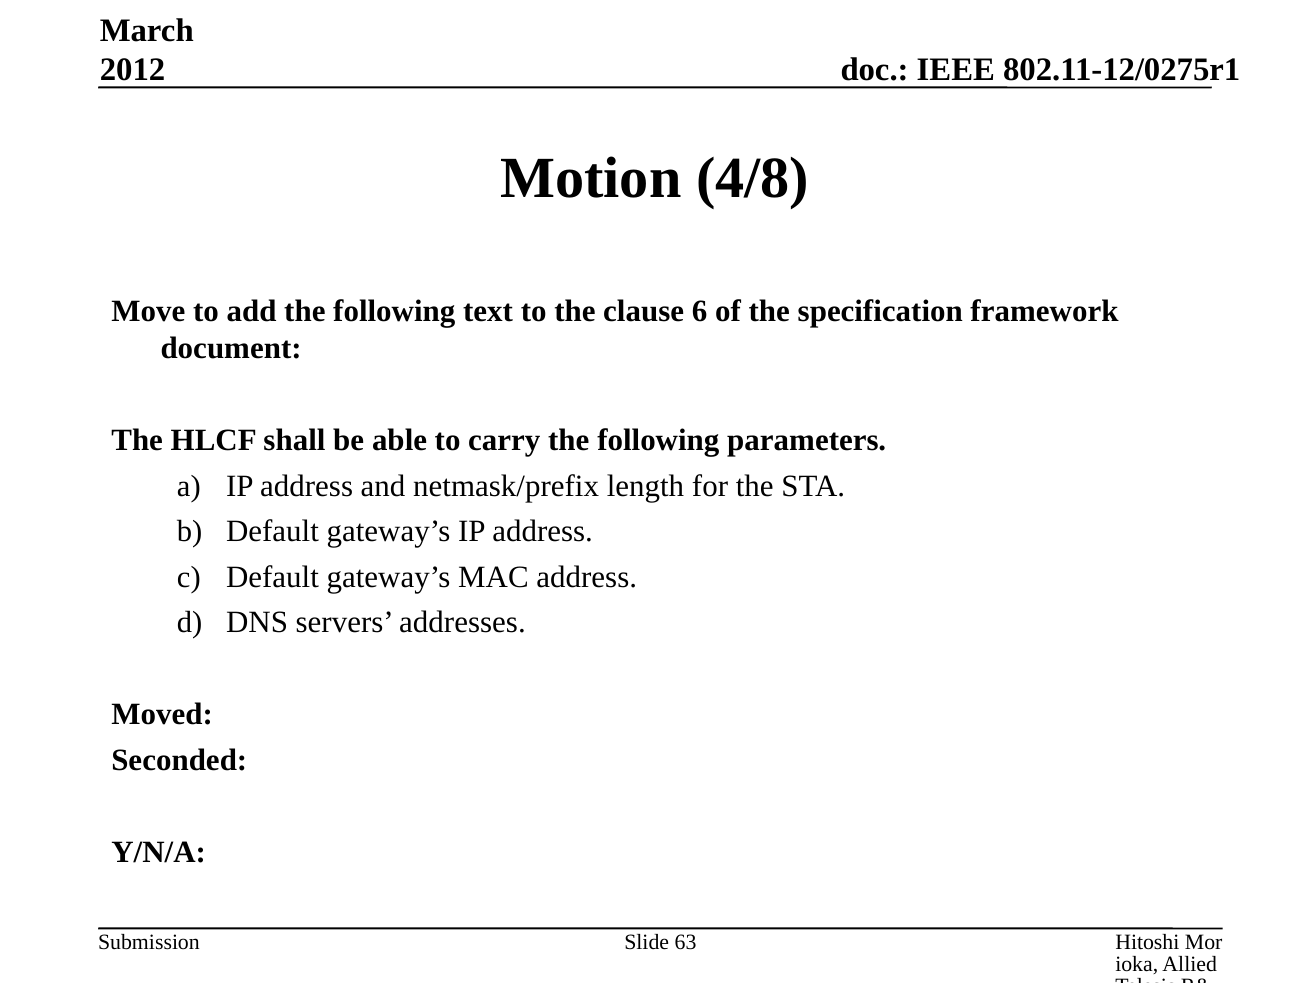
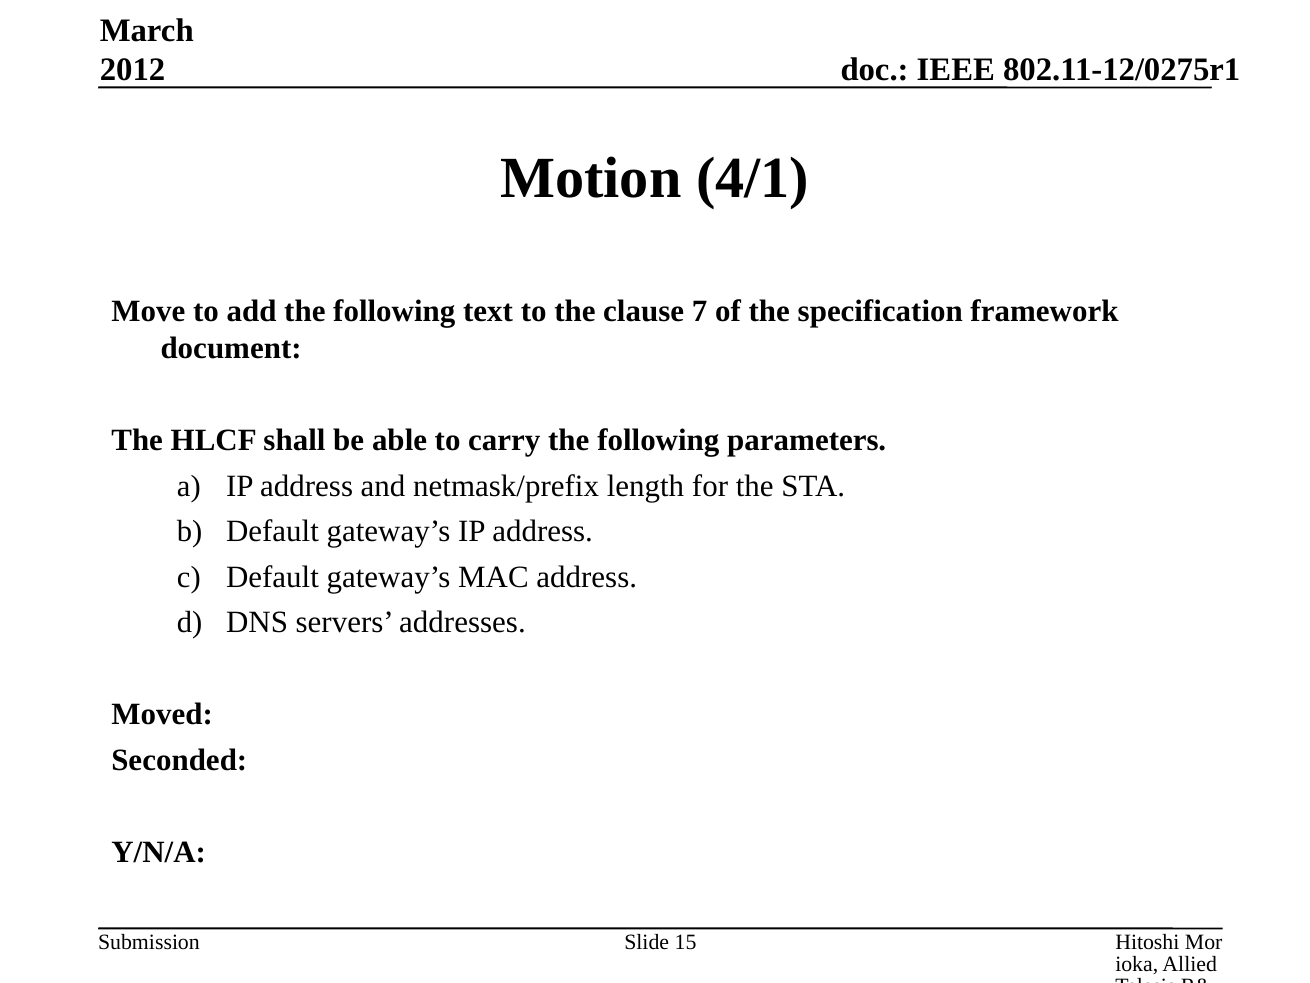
4/8: 4/8 -> 4/1
6: 6 -> 7
63: 63 -> 15
